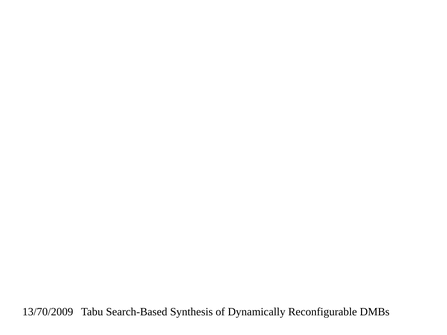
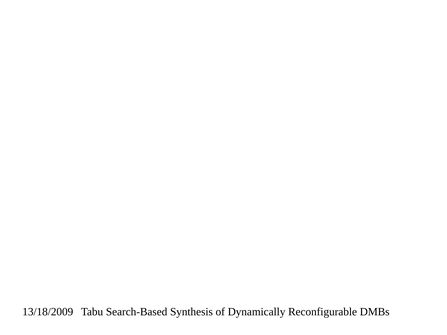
13/70/2009: 13/70/2009 -> 13/18/2009
